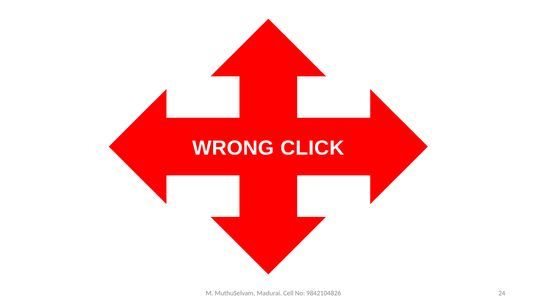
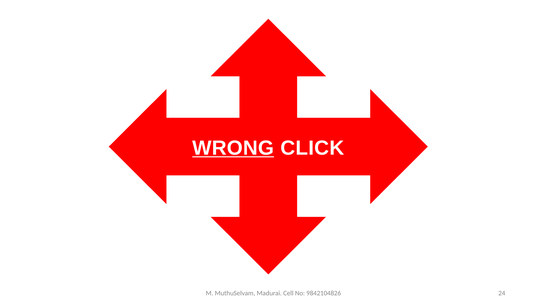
WRONG underline: none -> present
